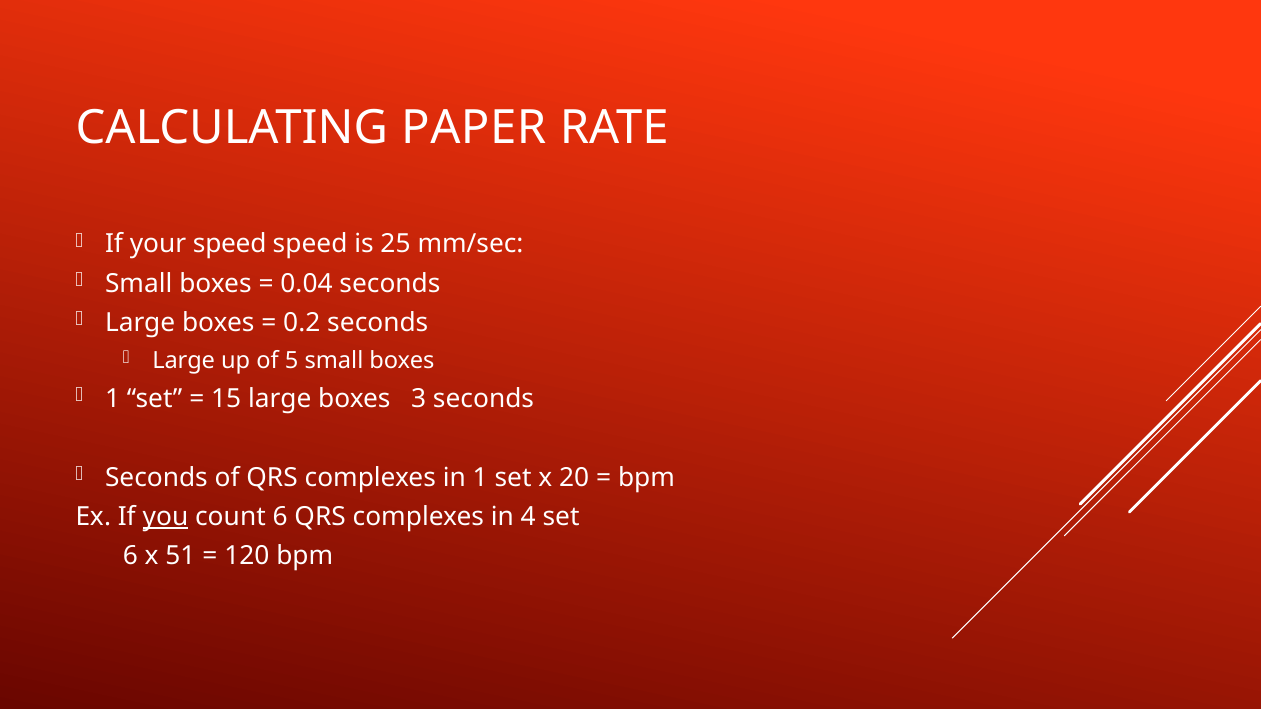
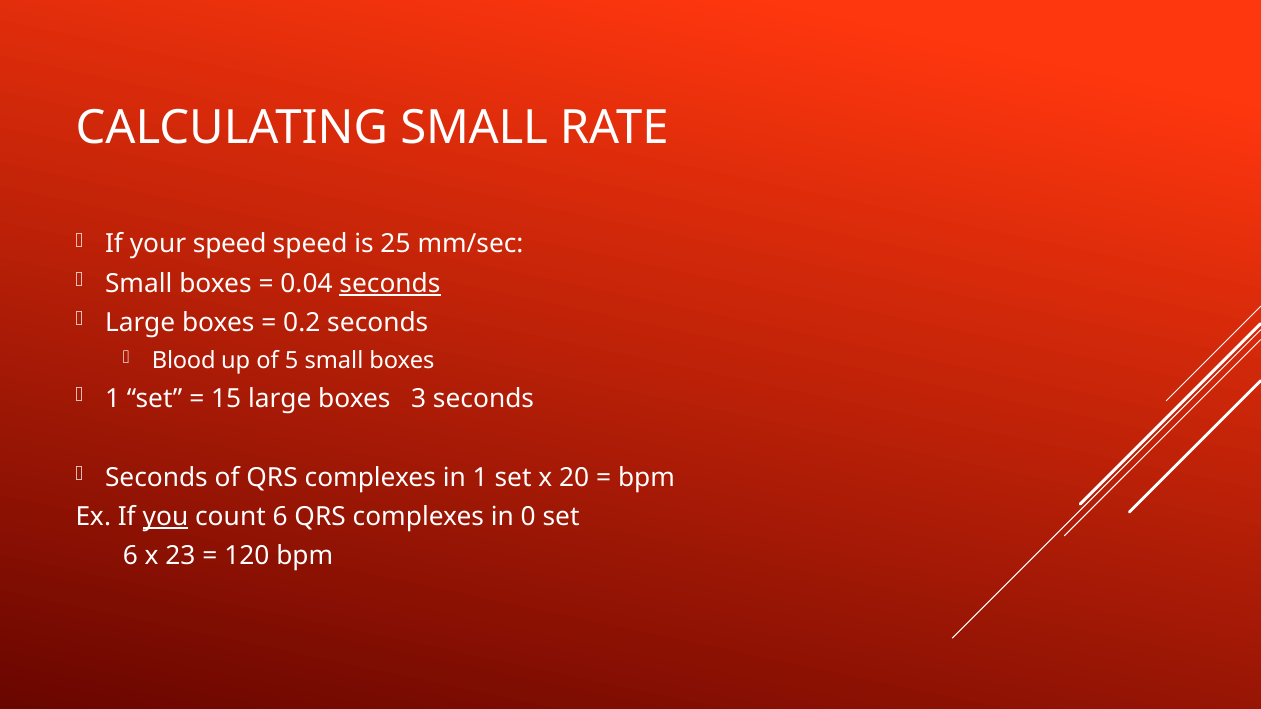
CALCULATING PAPER: PAPER -> SMALL
seconds at (390, 284) underline: none -> present
Large at (184, 361): Large -> Blood
4: 4 -> 0
51: 51 -> 23
